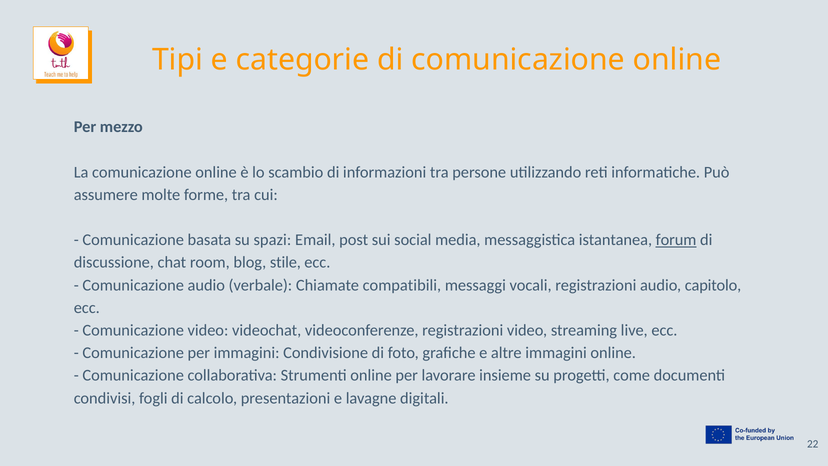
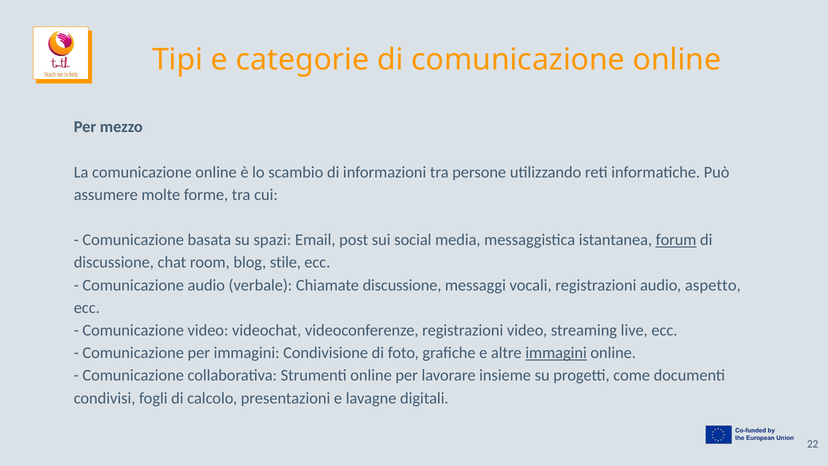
Chiamate compatibili: compatibili -> discussione
capitolo: capitolo -> aspetto
immagini at (556, 353) underline: none -> present
